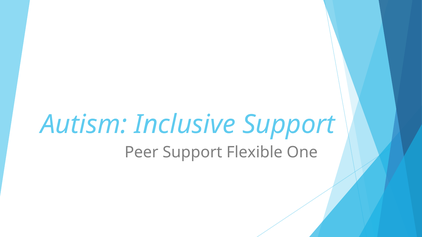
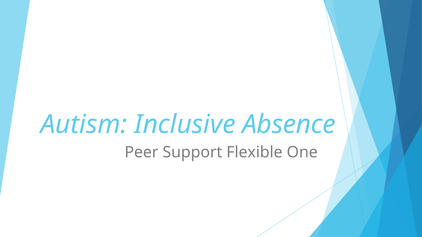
Inclusive Support: Support -> Absence
